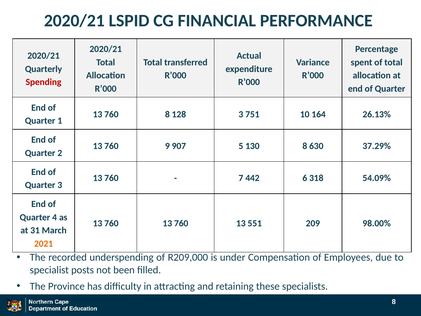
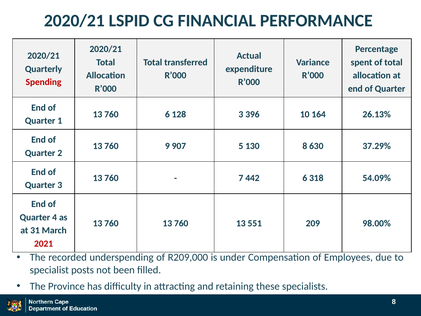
760 8: 8 -> 6
751: 751 -> 396
2021 colour: orange -> red
